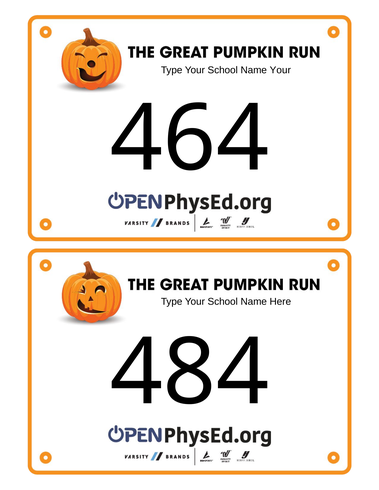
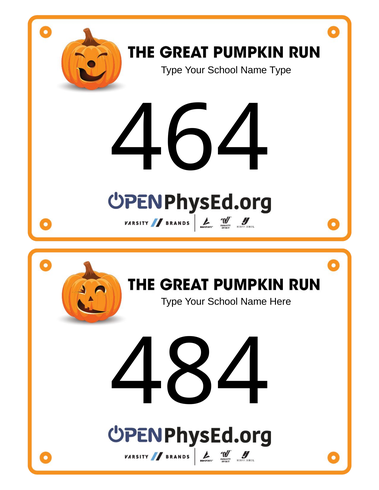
Name Your: Your -> Type
